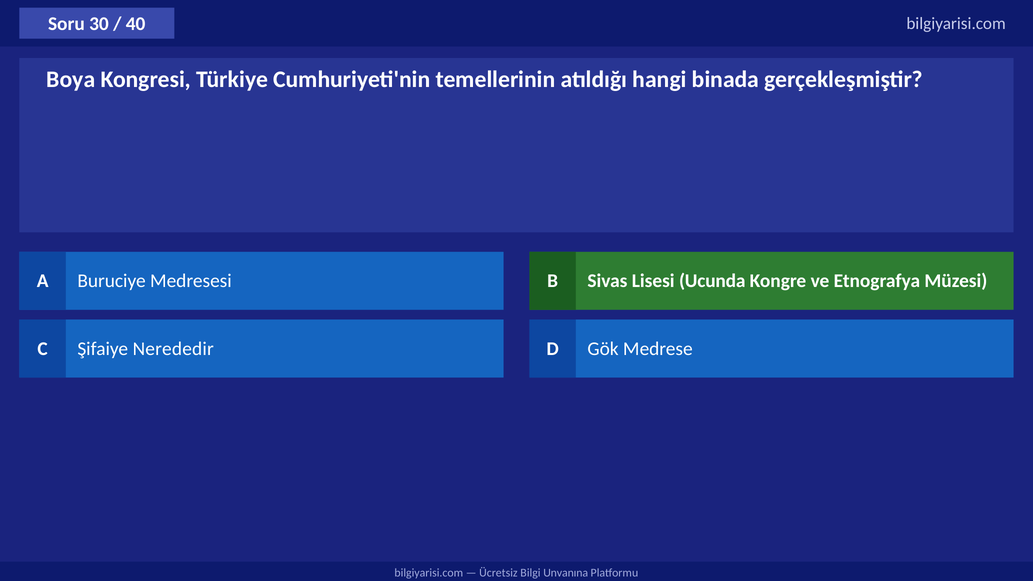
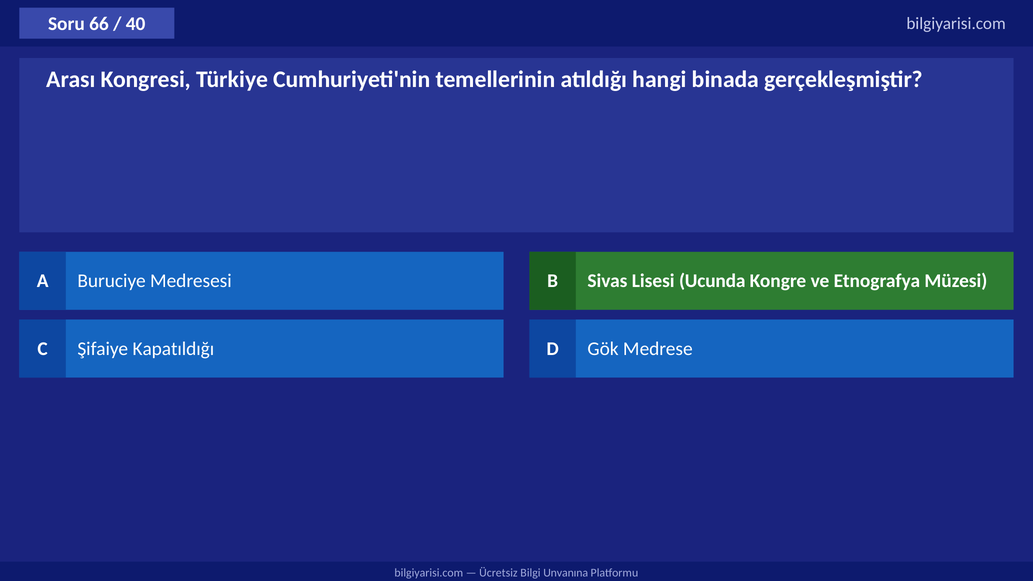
30: 30 -> 66
Boya: Boya -> Arası
Nerededir: Nerededir -> Kapatıldığı
